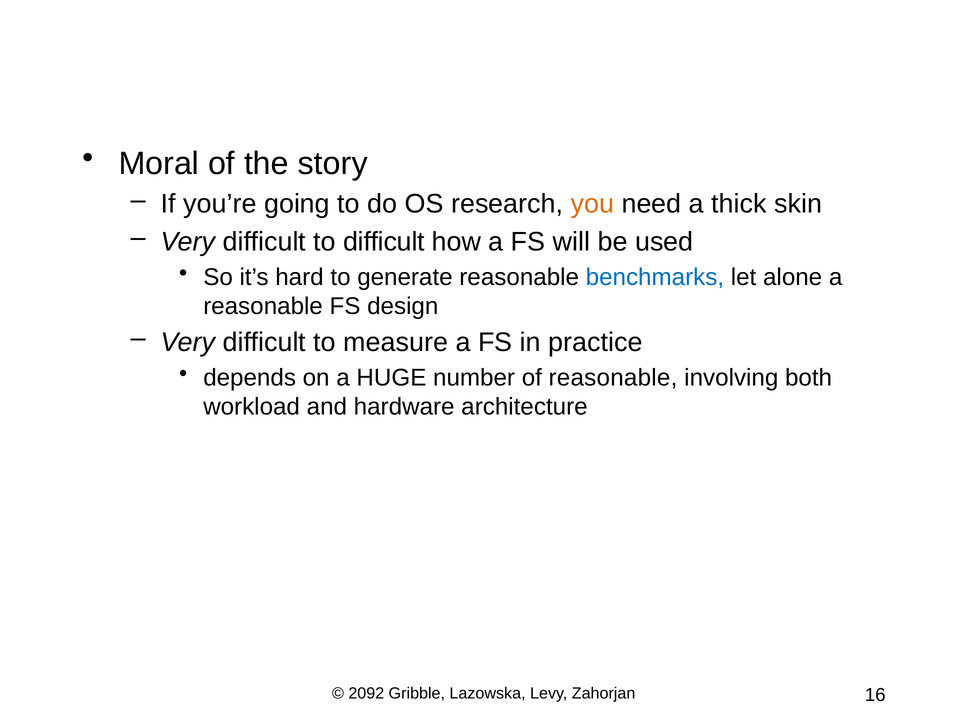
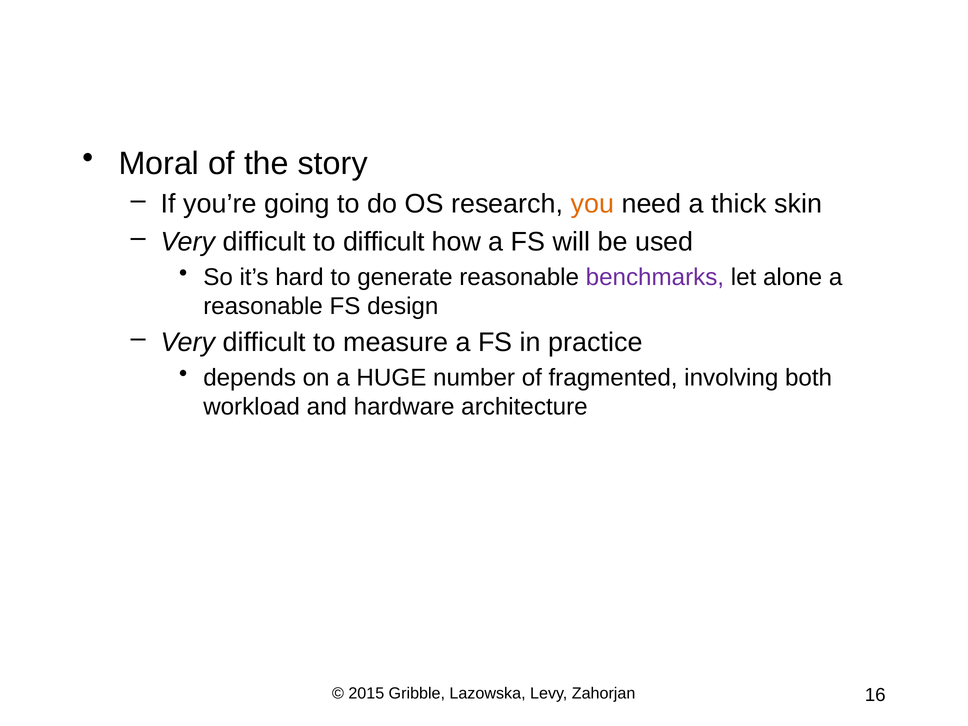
benchmarks colour: blue -> purple
of reasonable: reasonable -> fragmented
2092: 2092 -> 2015
